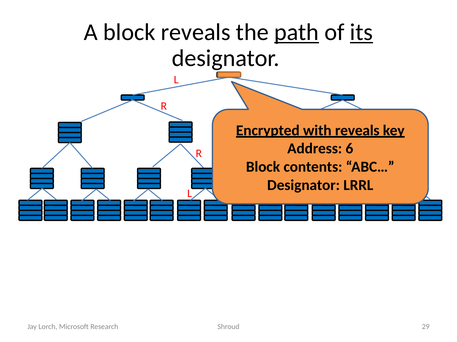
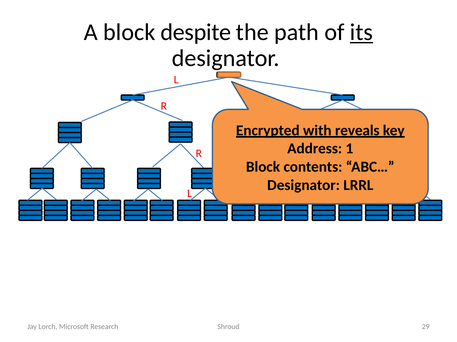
block reveals: reveals -> despite
path underline: present -> none
6: 6 -> 1
